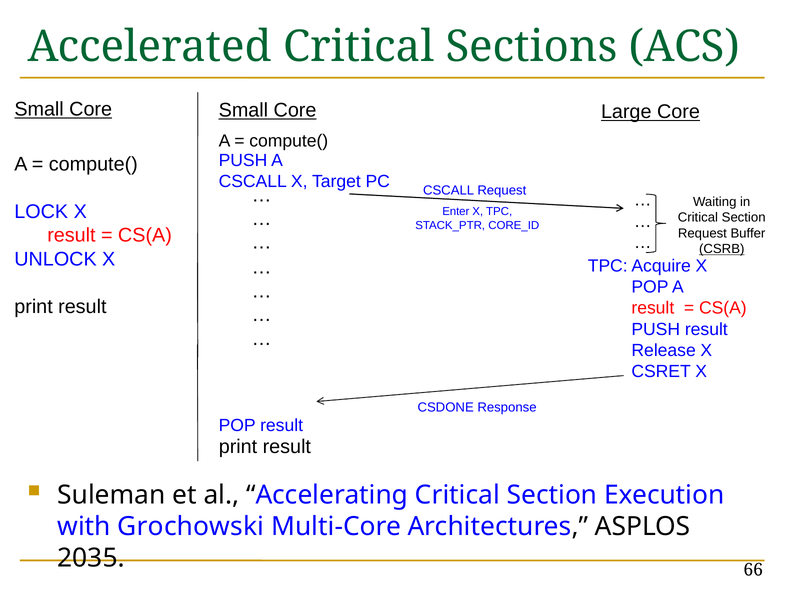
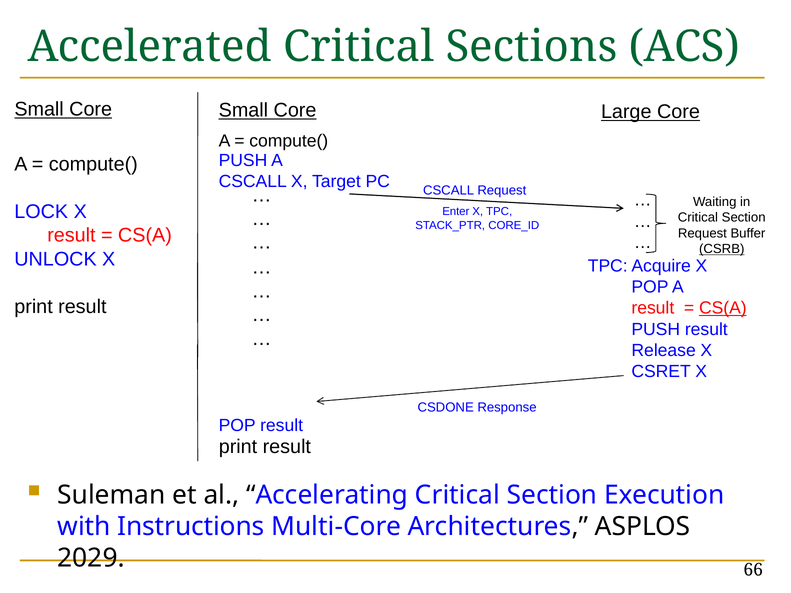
CS(A at (723, 308) underline: none -> present
Grochowski: Grochowski -> Instructions
2035: 2035 -> 2029
